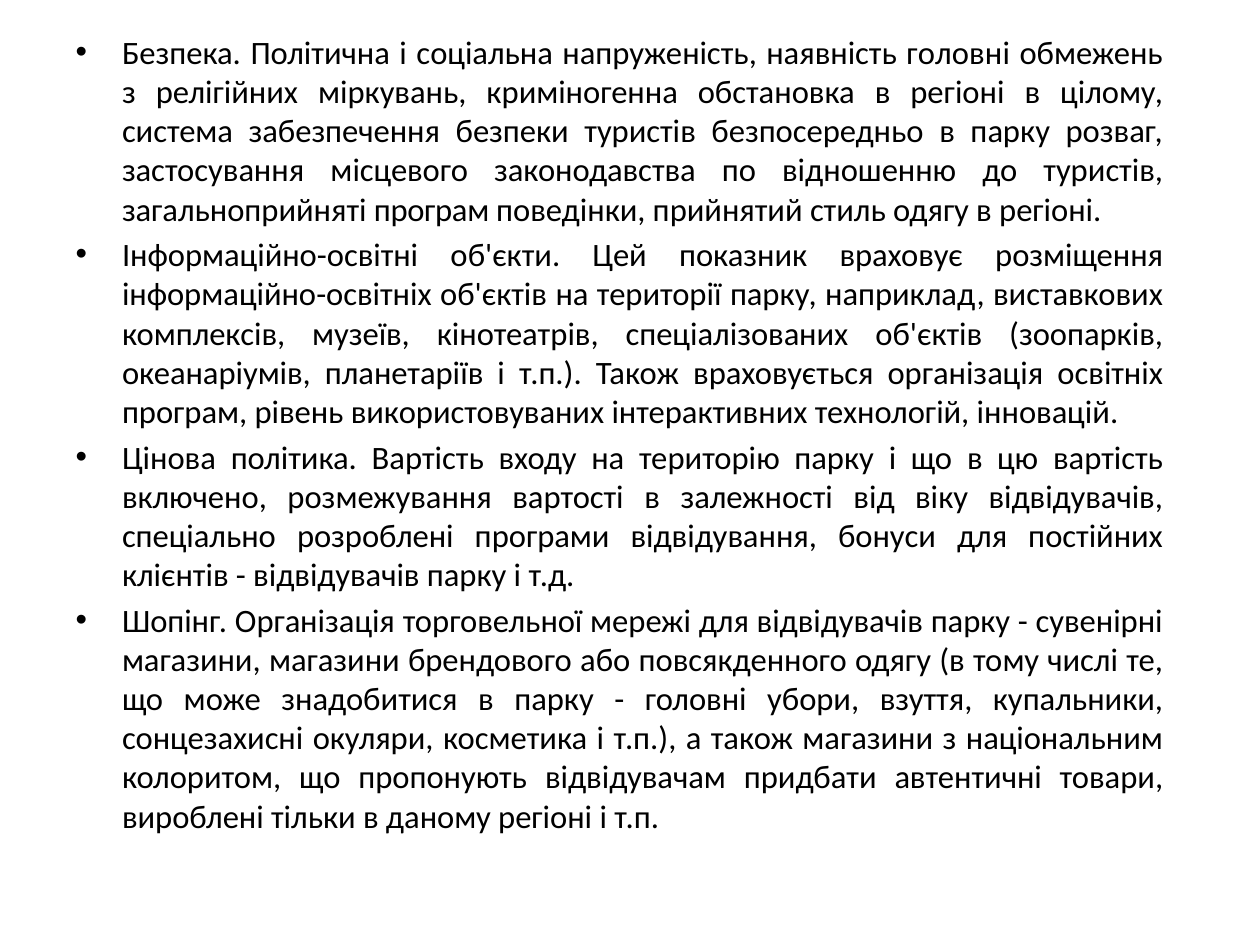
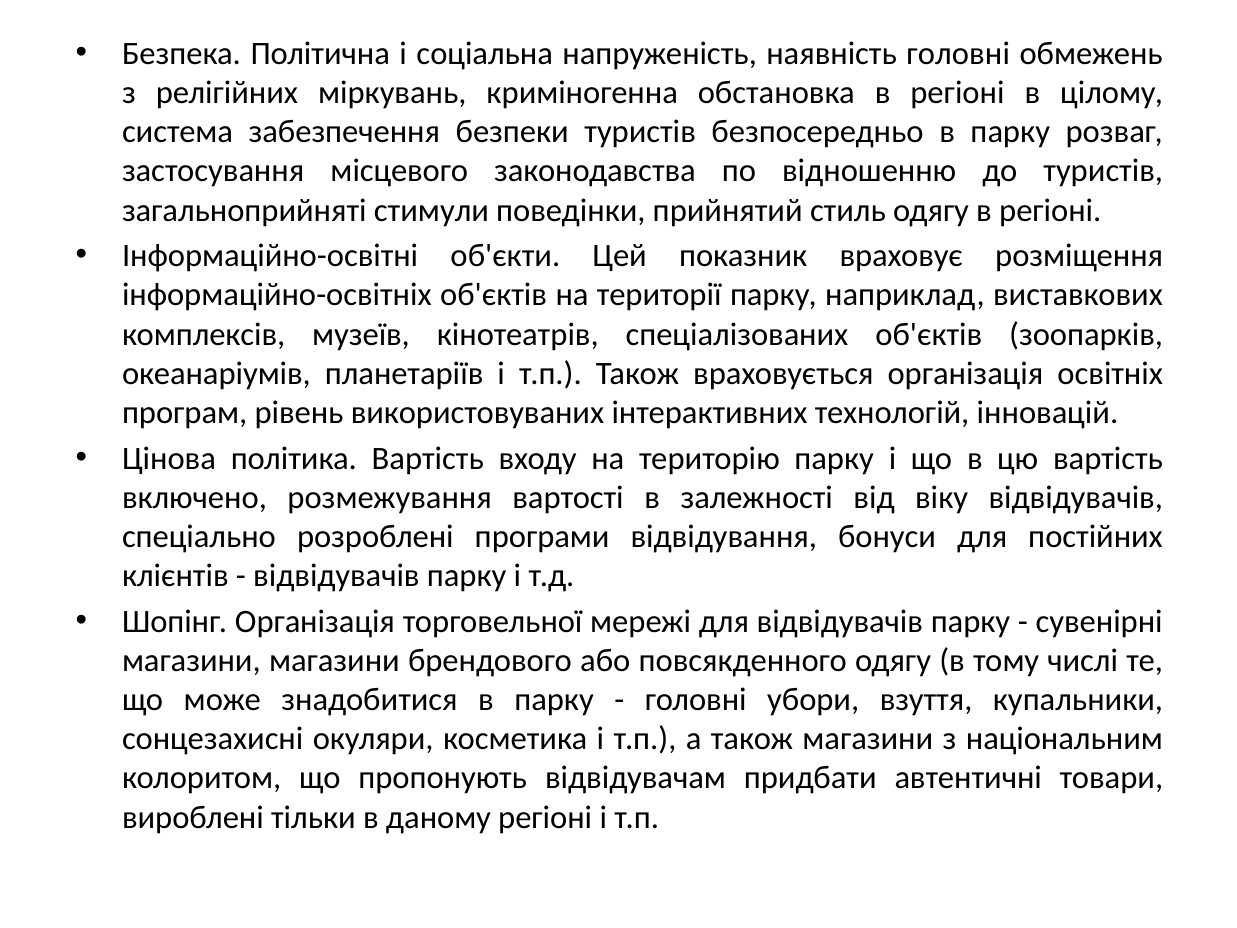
загальноприйняті програм: програм -> стимули
